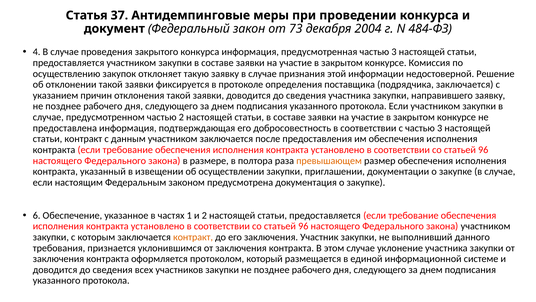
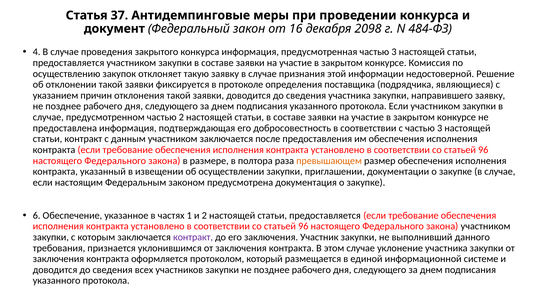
73: 73 -> 16
2004: 2004 -> 2098
подрядчика заключается: заключается -> являющиеся
контракт at (193, 237) colour: orange -> purple
